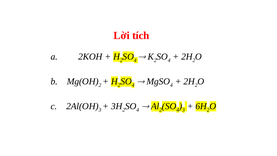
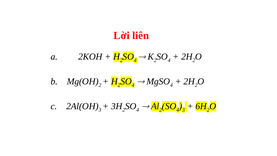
tích: tích -> liên
